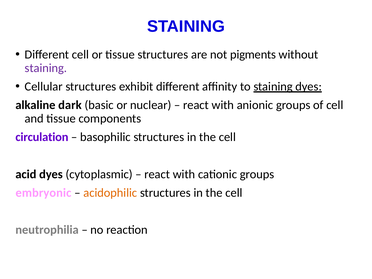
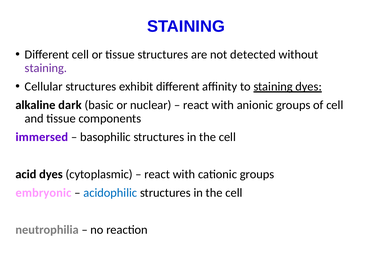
pigments: pigments -> detected
circulation: circulation -> immersed
acidophilic colour: orange -> blue
